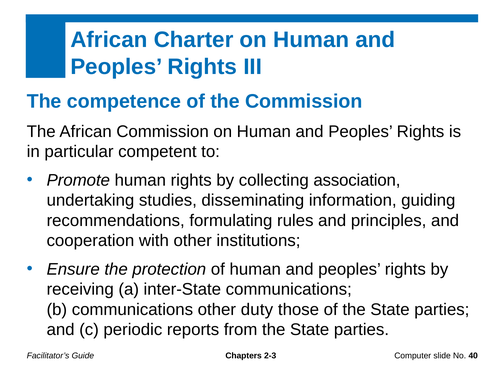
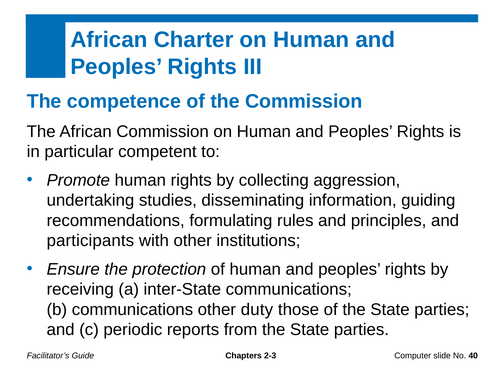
association: association -> aggression
cooperation: cooperation -> participants
